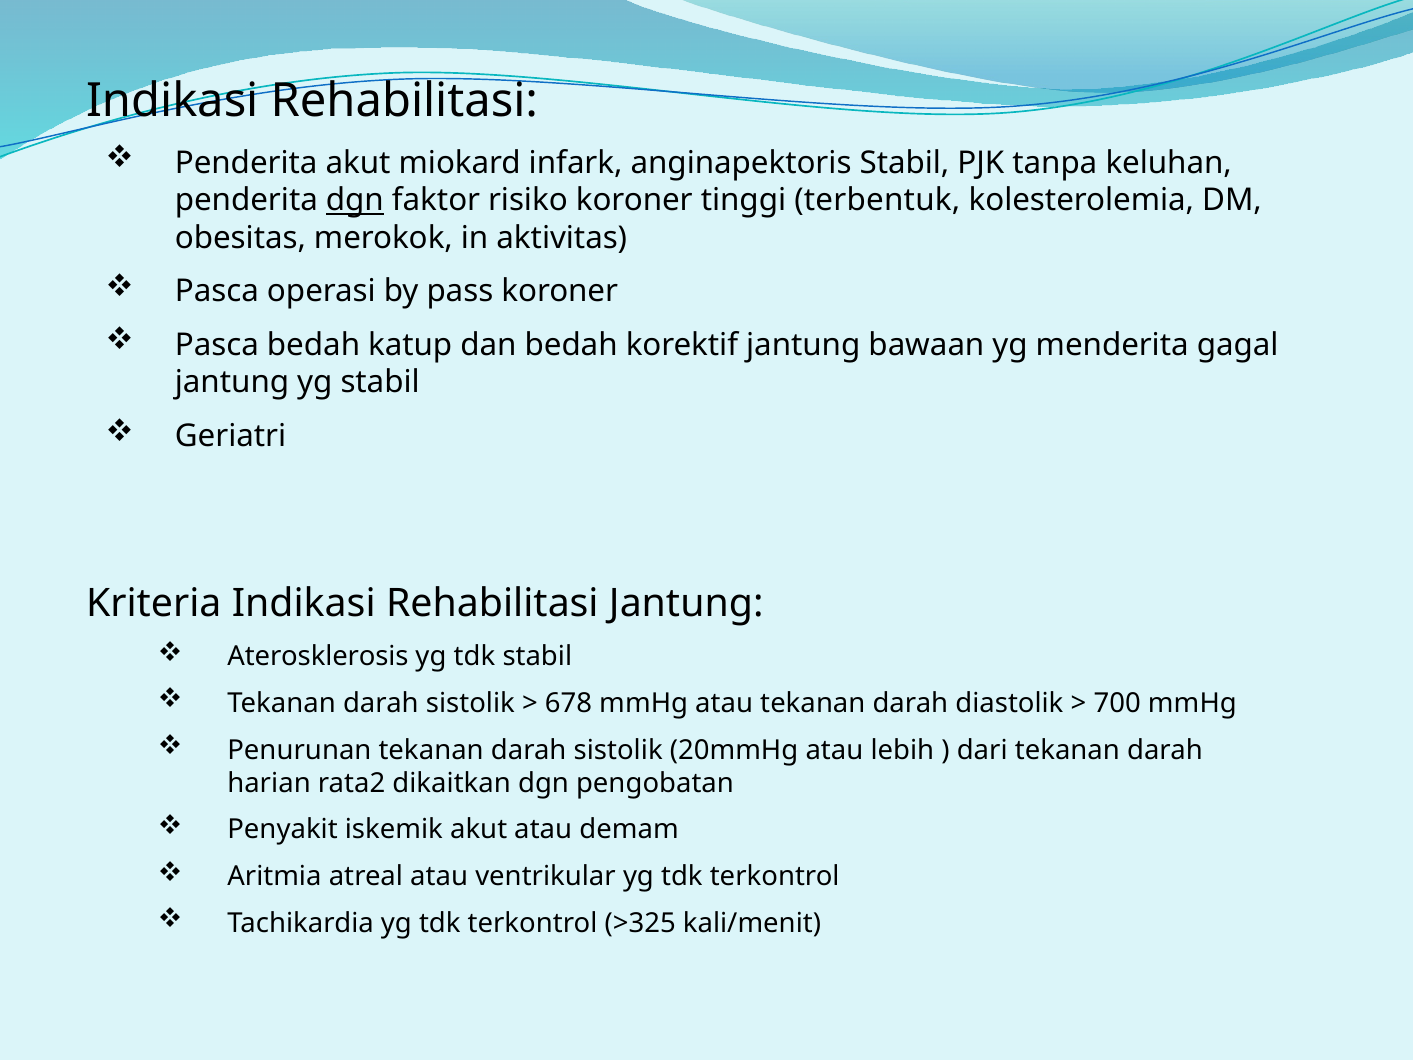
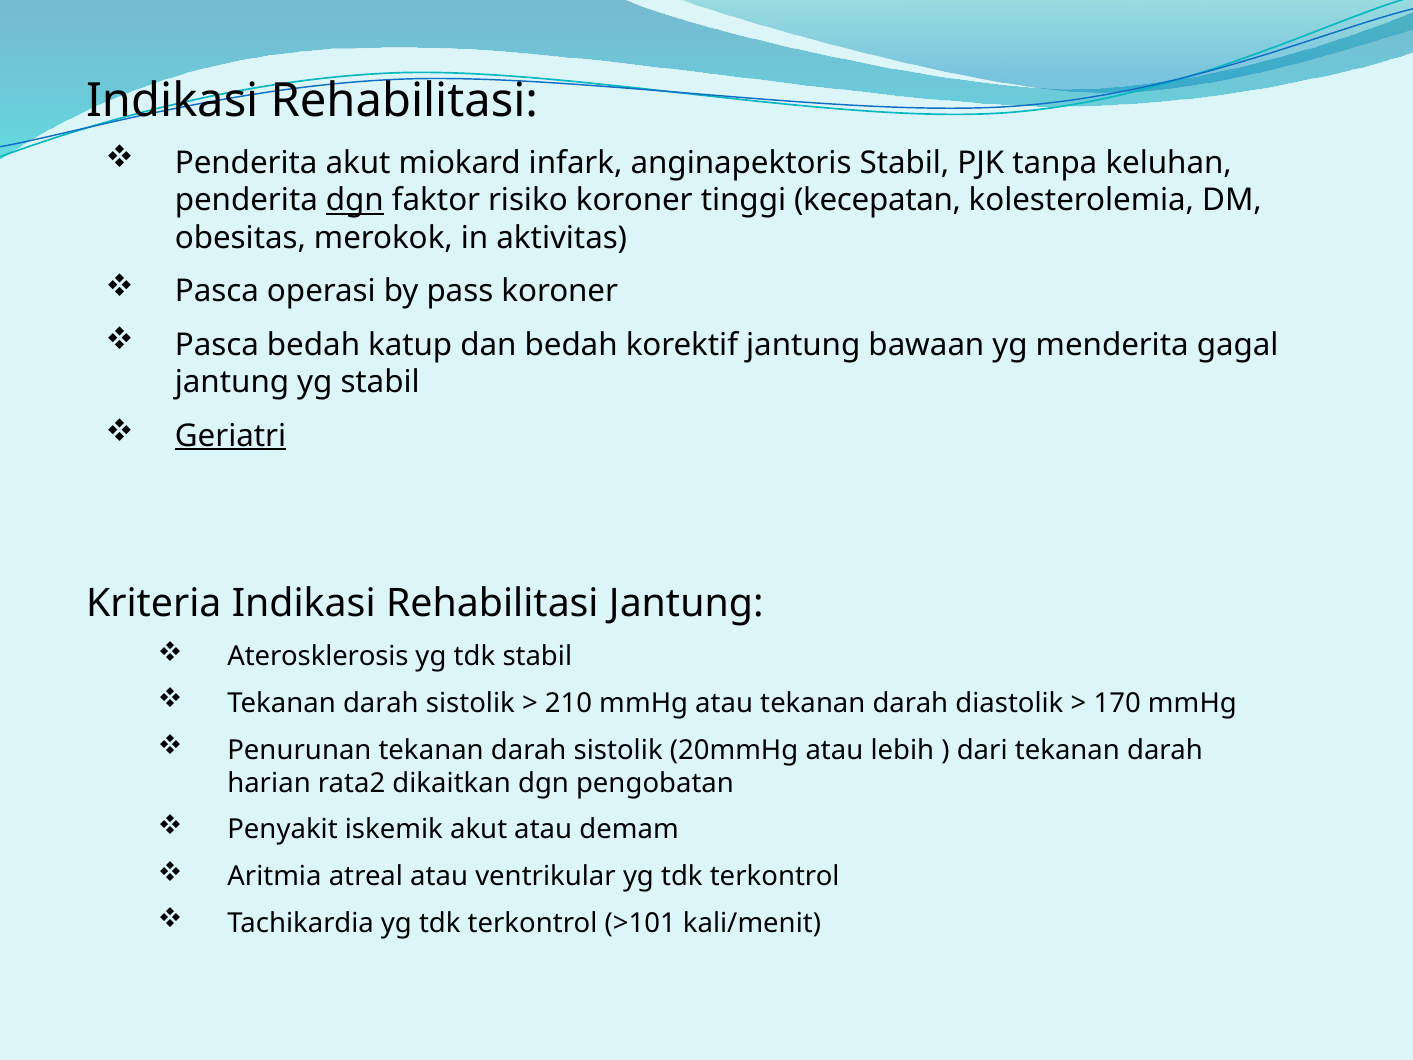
terbentuk: terbentuk -> kecepatan
Geriatri underline: none -> present
678: 678 -> 210
700: 700 -> 170
>325: >325 -> >101
